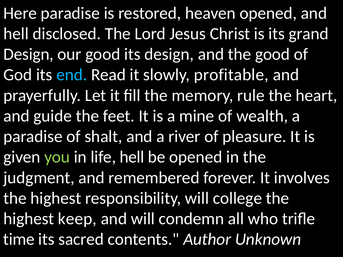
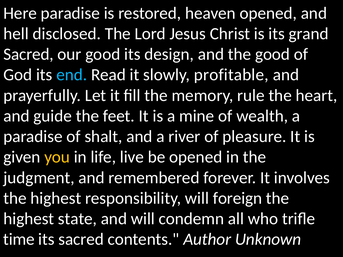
Design at (29, 54): Design -> Sacred
you colour: light green -> yellow
life hell: hell -> live
college: college -> foreign
keep: keep -> state
